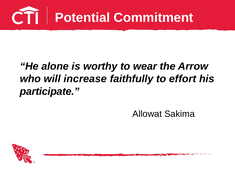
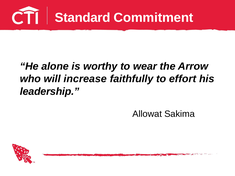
Potential: Potential -> Standard
participate: participate -> leadership
